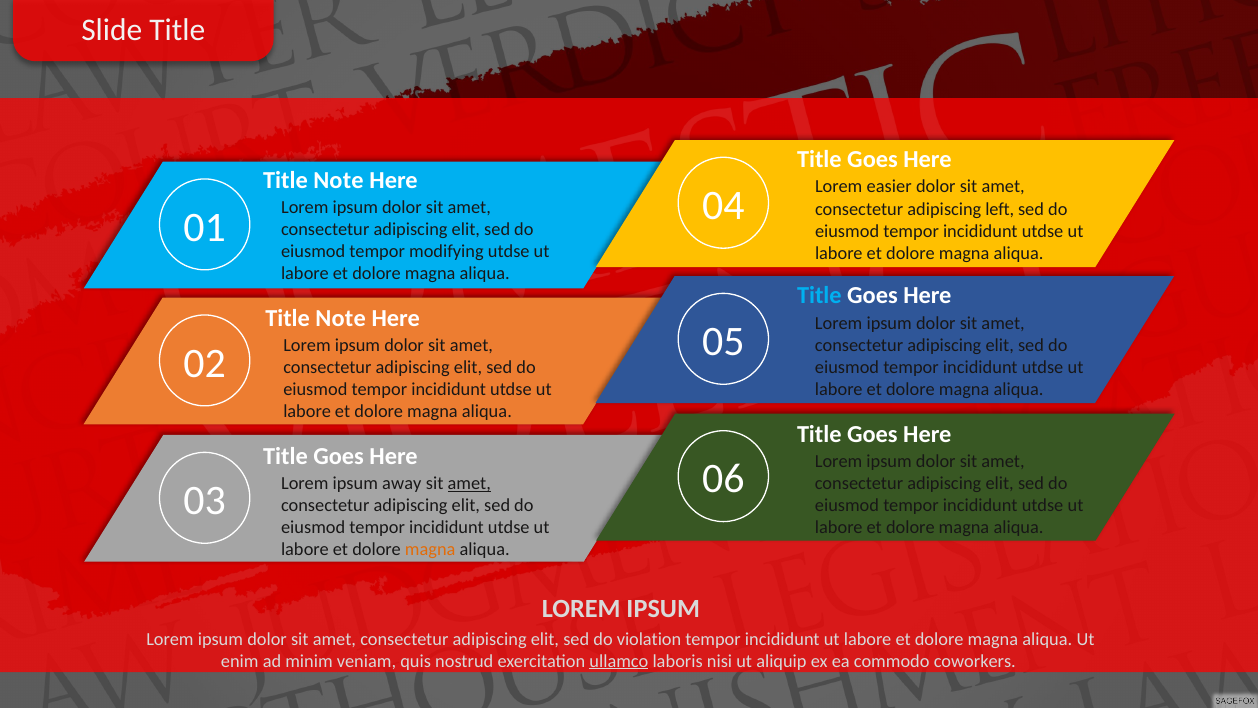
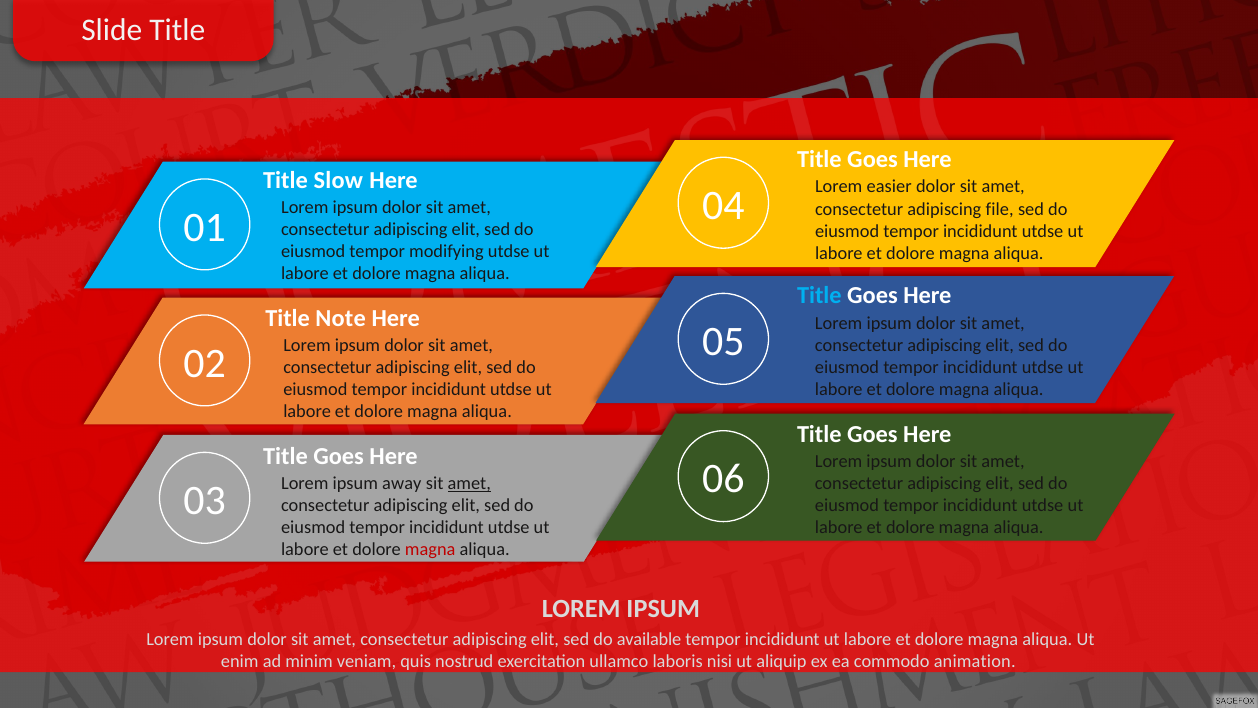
Note at (338, 180): Note -> Slow
left: left -> file
magna at (430, 549) colour: orange -> red
violation: violation -> available
ullamco underline: present -> none
coworkers: coworkers -> animation
